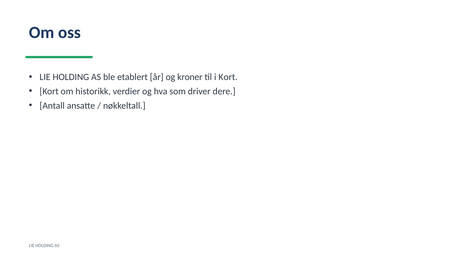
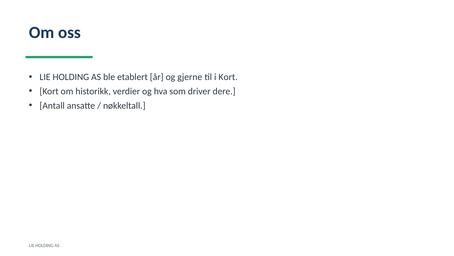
kroner: kroner -> gjerne
